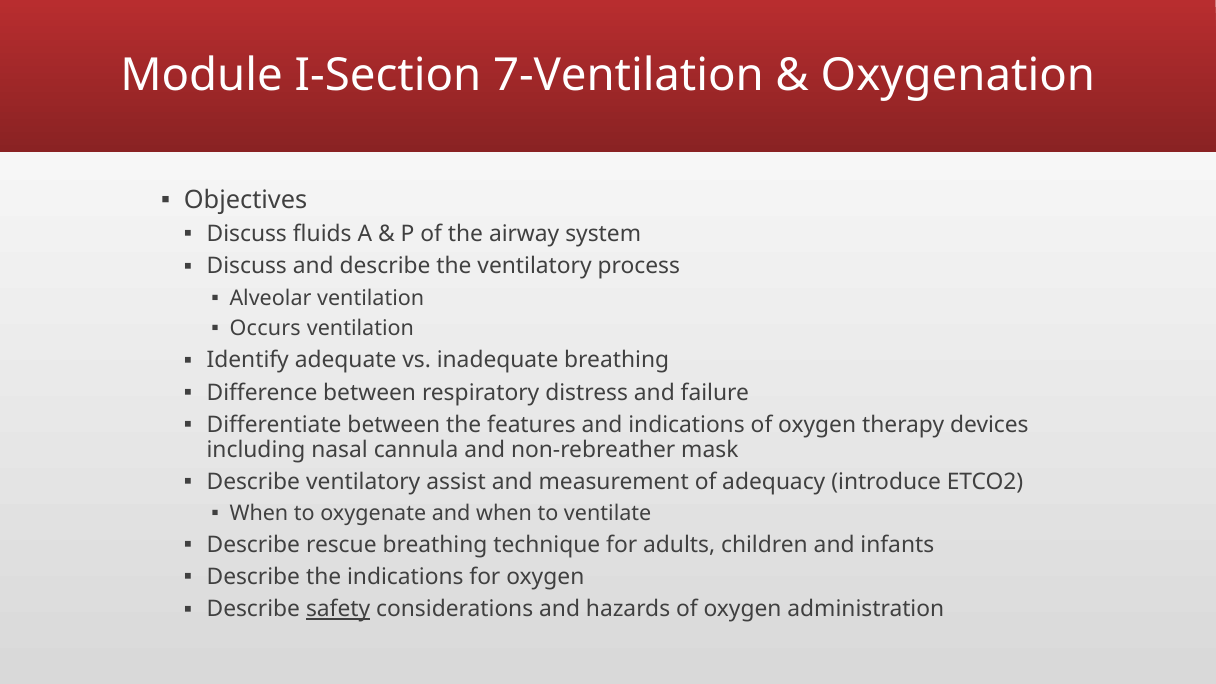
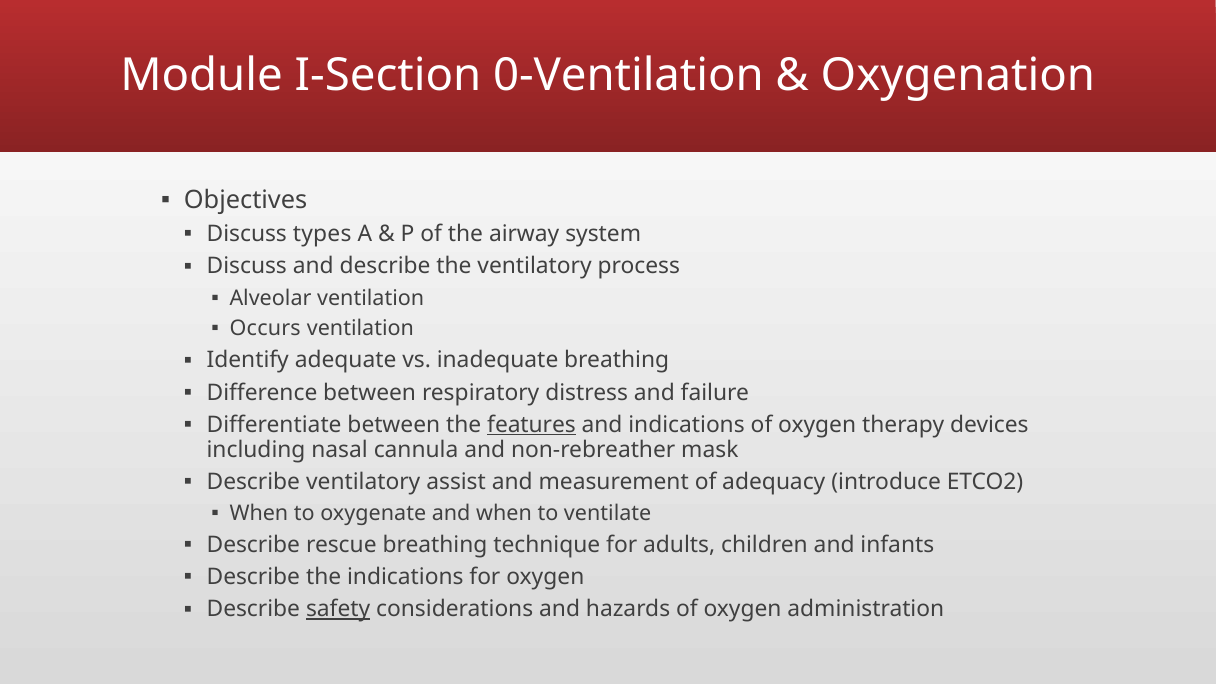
7-Ventilation: 7-Ventilation -> 0-Ventilation
fluids: fluids -> types
features underline: none -> present
